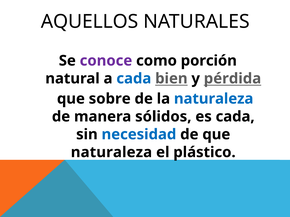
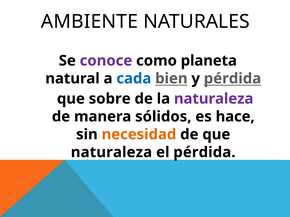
AQUELLOS: AQUELLOS -> AMBIENTE
porción: porción -> planeta
naturaleza at (214, 99) colour: blue -> purple
es cada: cada -> hace
necesidad colour: blue -> orange
el plástico: plástico -> pérdida
